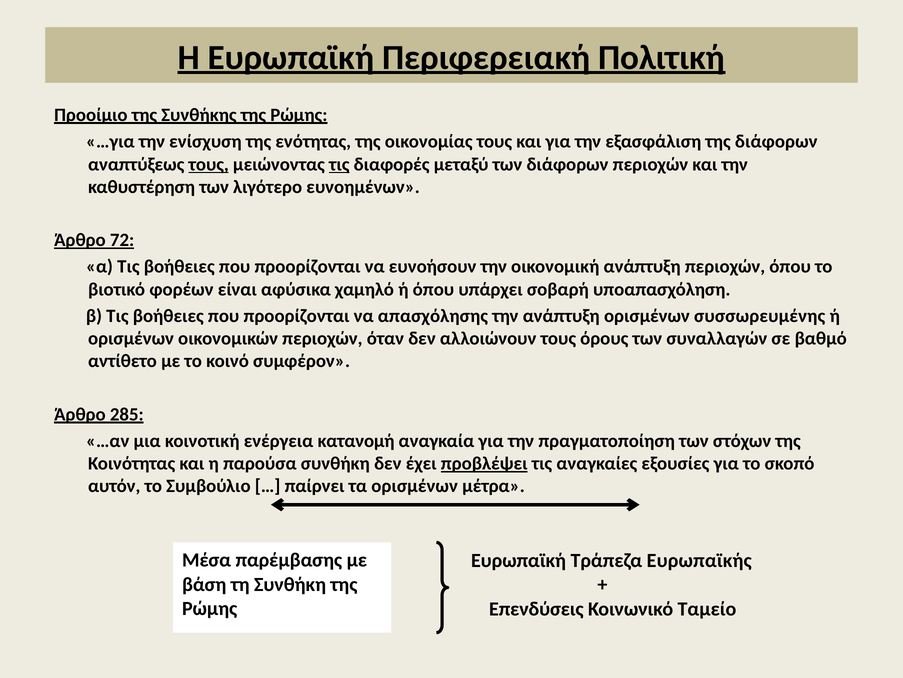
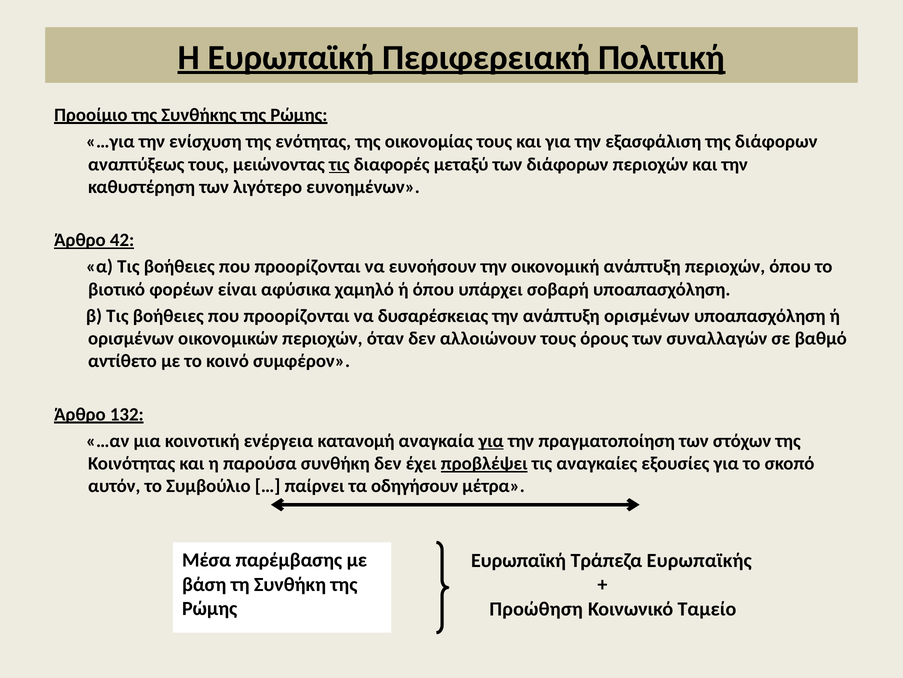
τους at (209, 164) underline: present -> none
72: 72 -> 42
απασχόλησης: απασχόλησης -> δυσαρέσκειας
ορισμένων συσσωρευμένης: συσσωρευμένης -> υποαπασχόληση
285: 285 -> 132
για at (491, 441) underline: none -> present
τα ορισμένων: ορισμένων -> οδηγήσουν
Επενδύσεις: Επενδύσεις -> Προώθηση
